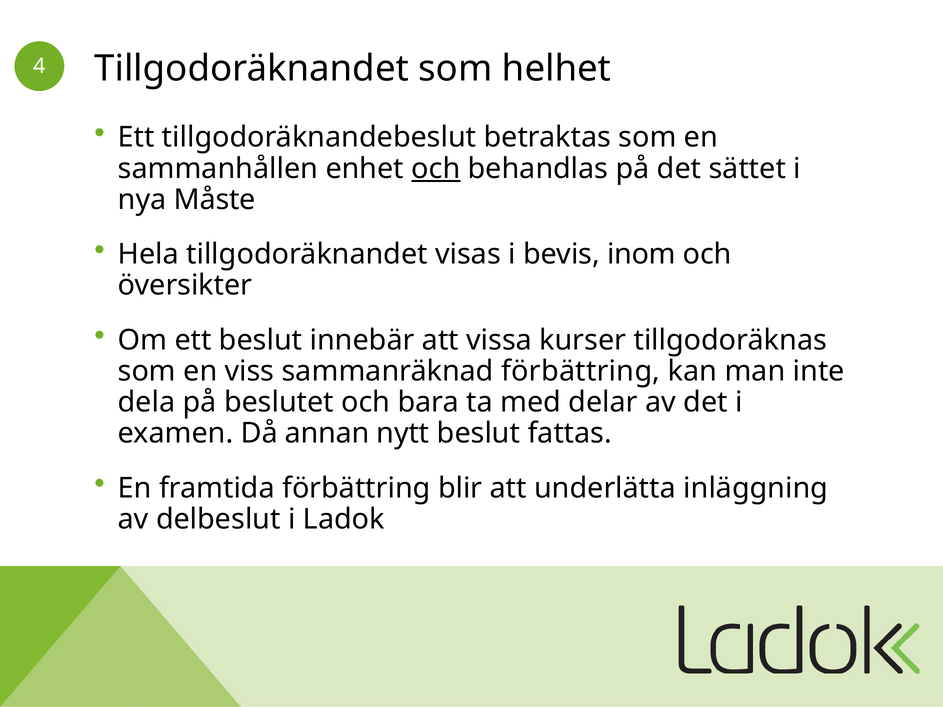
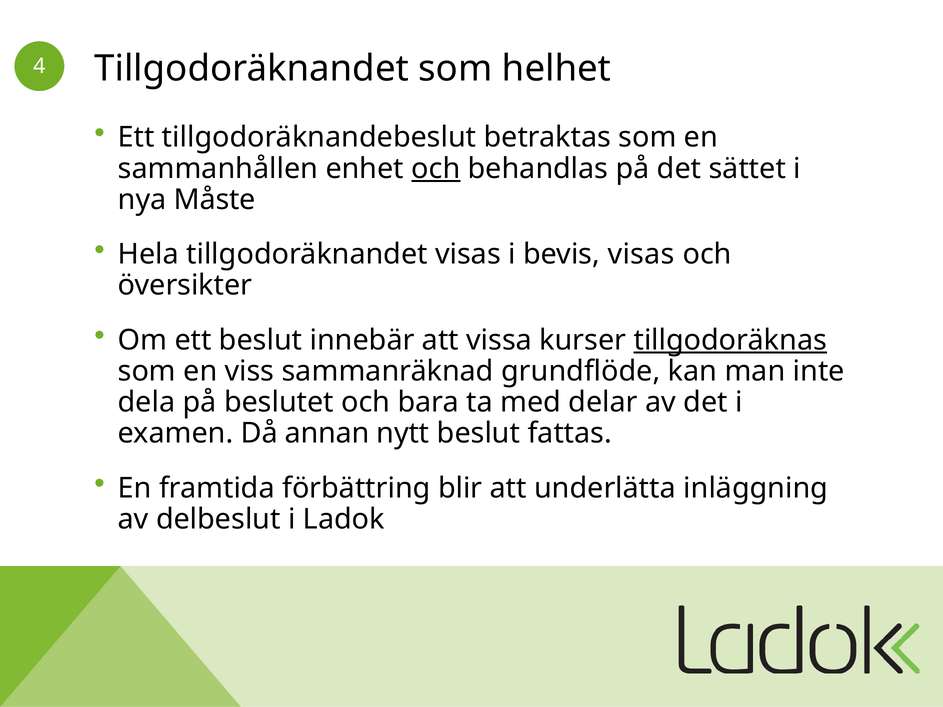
bevis inom: inom -> visas
tillgodoräknas underline: none -> present
sammanräknad förbättring: förbättring -> grundflöde
